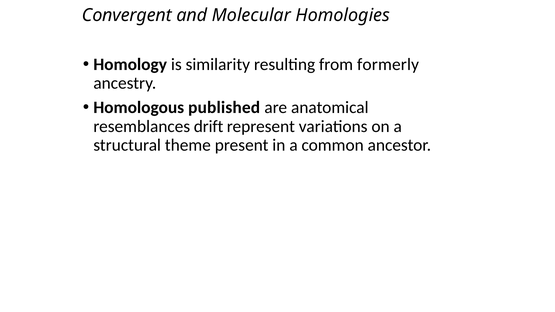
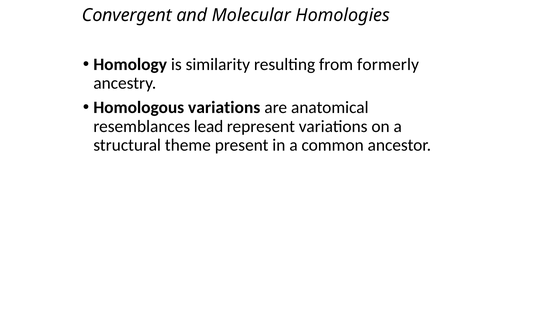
Homologous published: published -> variations
drift: drift -> lead
